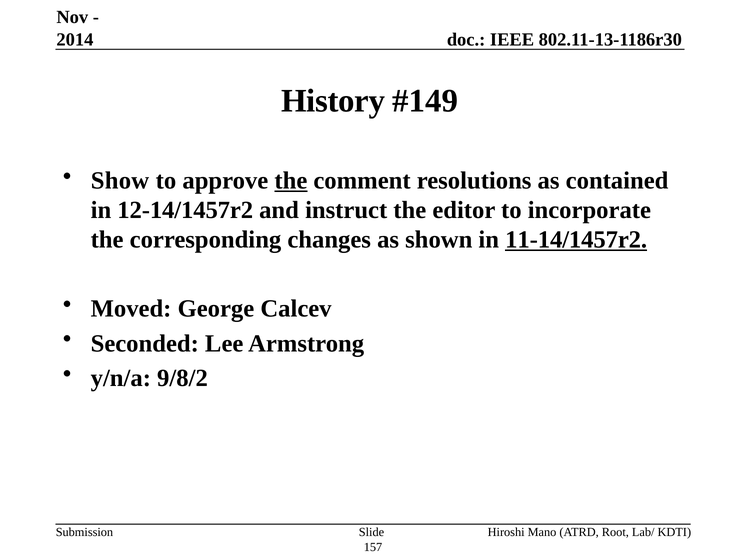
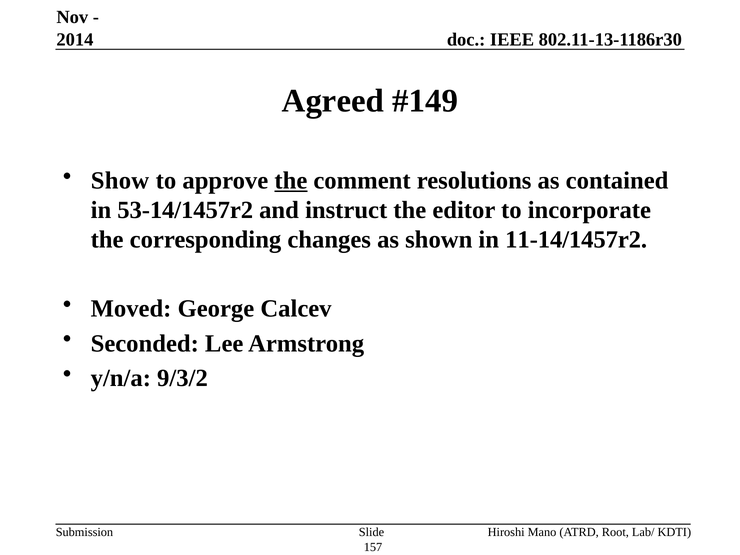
History: History -> Agreed
12-14/1457r2: 12-14/1457r2 -> 53-14/1457r2
11-14/1457r2 underline: present -> none
9/8/2: 9/8/2 -> 9/3/2
